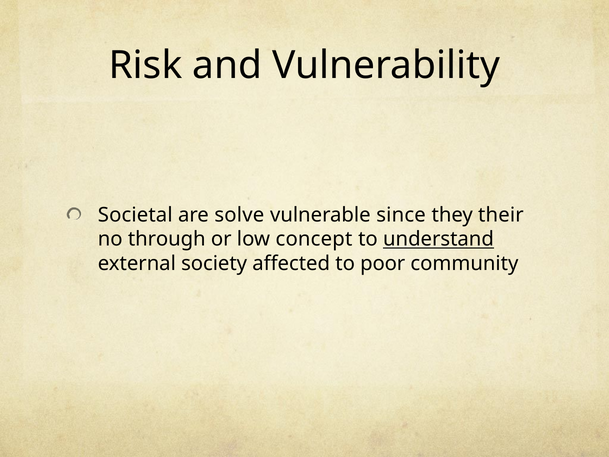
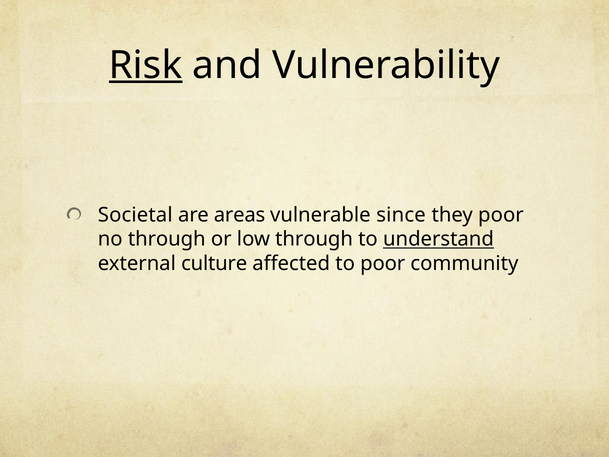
Risk underline: none -> present
solve: solve -> areas
they their: their -> poor
low concept: concept -> through
society: society -> culture
